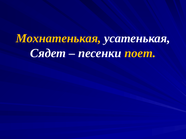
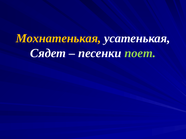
поет colour: yellow -> light green
